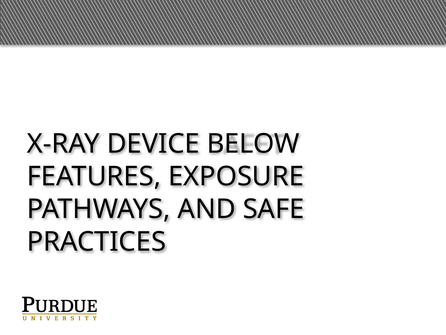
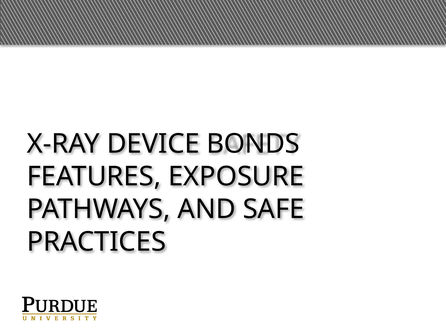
BELOW: BELOW -> BONDS
